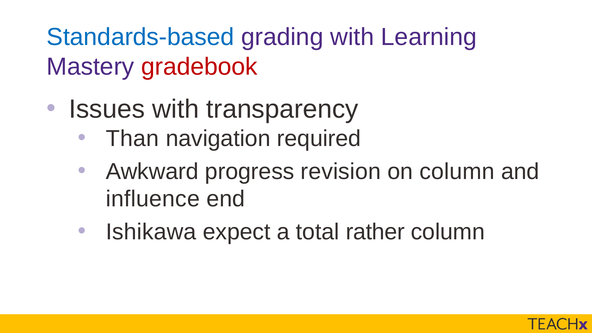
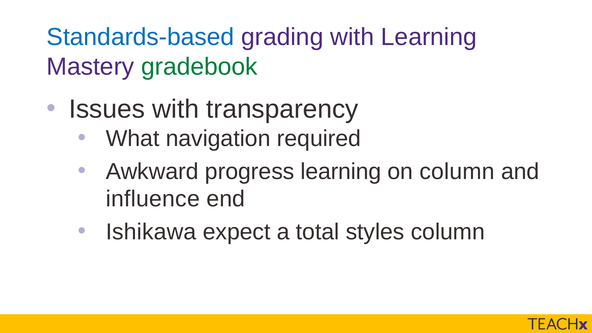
gradebook colour: red -> green
Than: Than -> What
progress revision: revision -> learning
rather: rather -> styles
